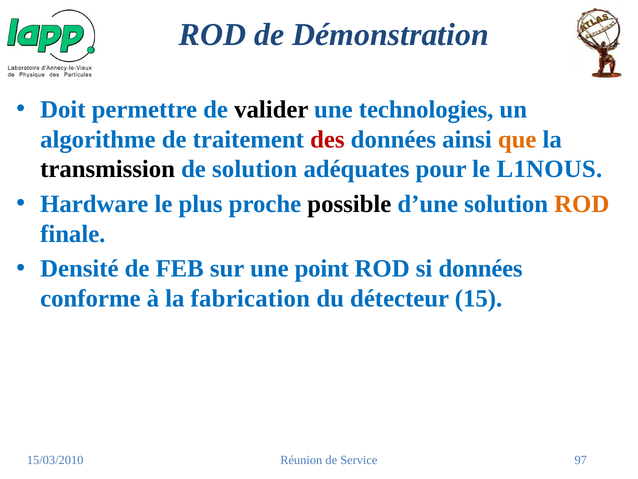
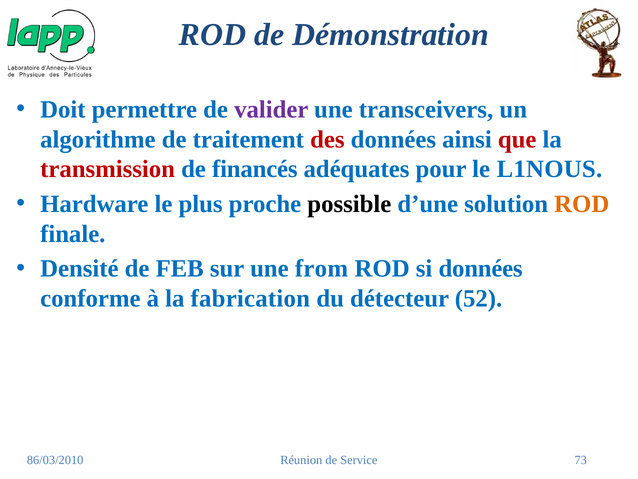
valider colour: black -> purple
technologies: technologies -> transceivers
que colour: orange -> red
transmission colour: black -> red
de solution: solution -> financés
point: point -> from
15: 15 -> 52
15/03/2010: 15/03/2010 -> 86/03/2010
97: 97 -> 73
